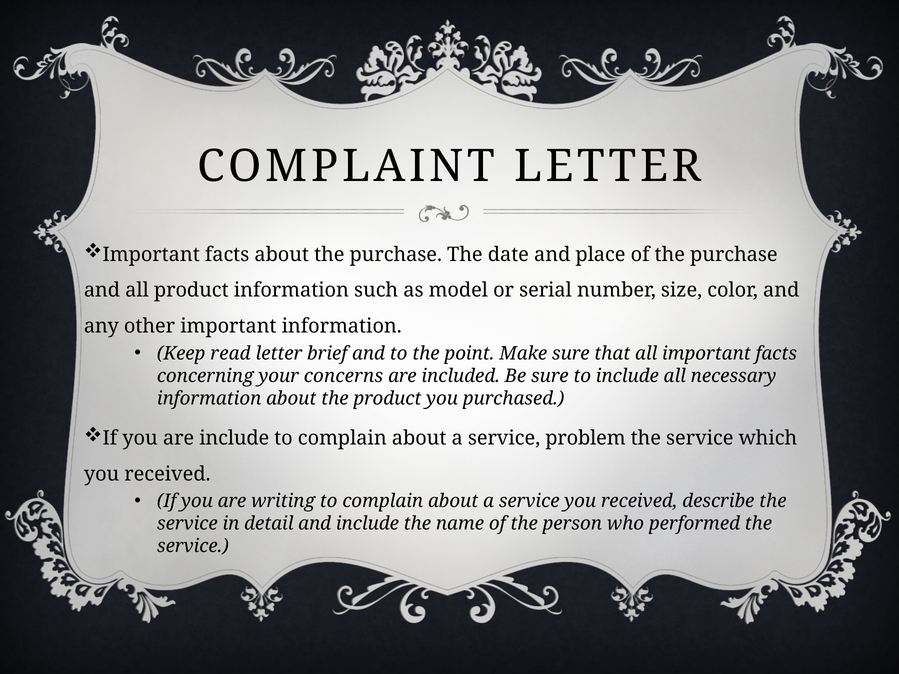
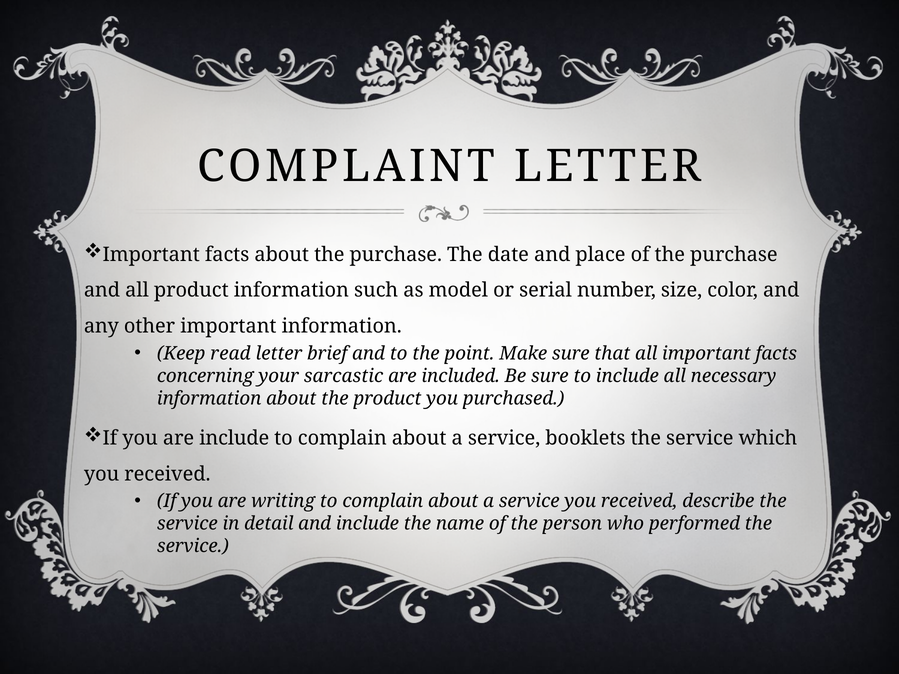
concerns: concerns -> sarcastic
problem: problem -> booklets
